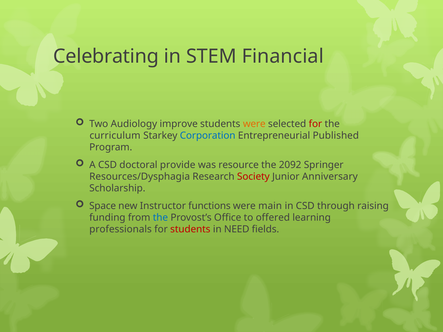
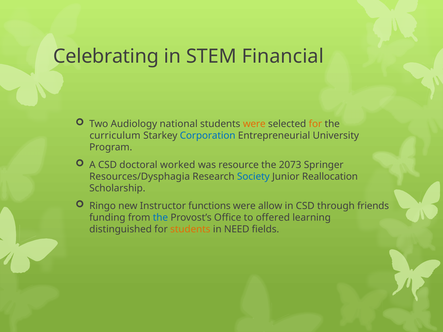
improve: improve -> national
for at (315, 124) colour: red -> orange
Published: Published -> University
provide: provide -> worked
2092: 2092 -> 2073
Society colour: red -> blue
Anniversary: Anniversary -> Reallocation
Space: Space -> Ringo
main: main -> allow
raising: raising -> friends
professionals: professionals -> distinguished
students at (190, 230) colour: red -> orange
